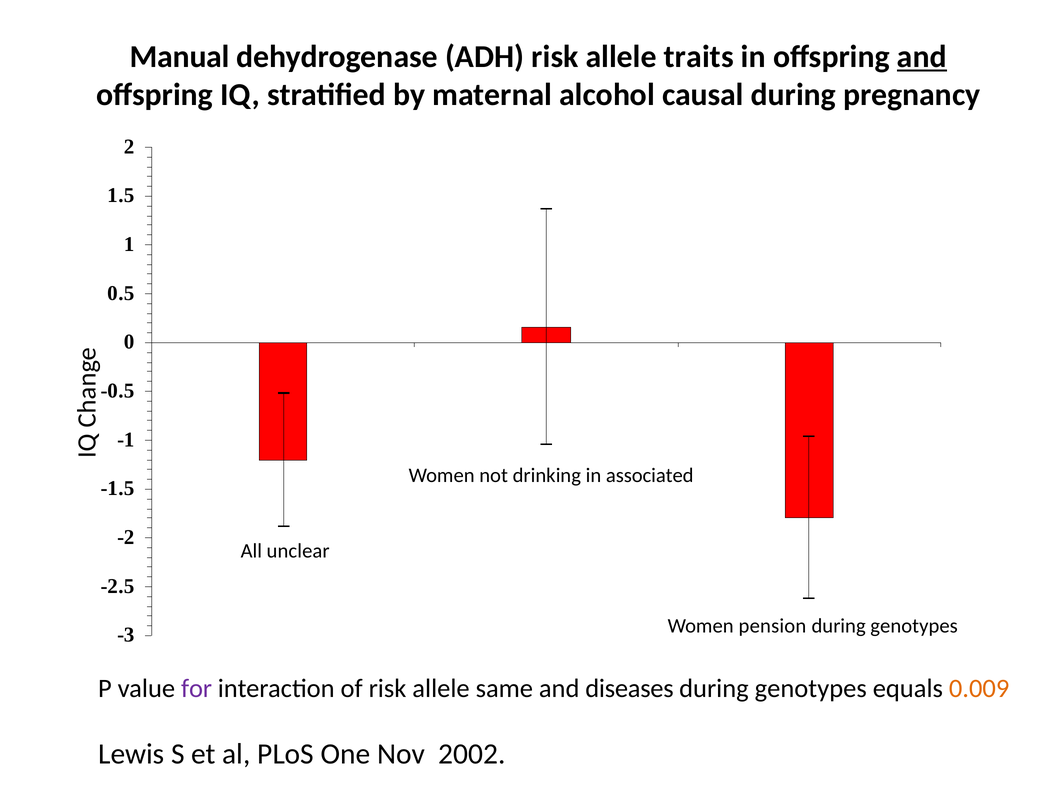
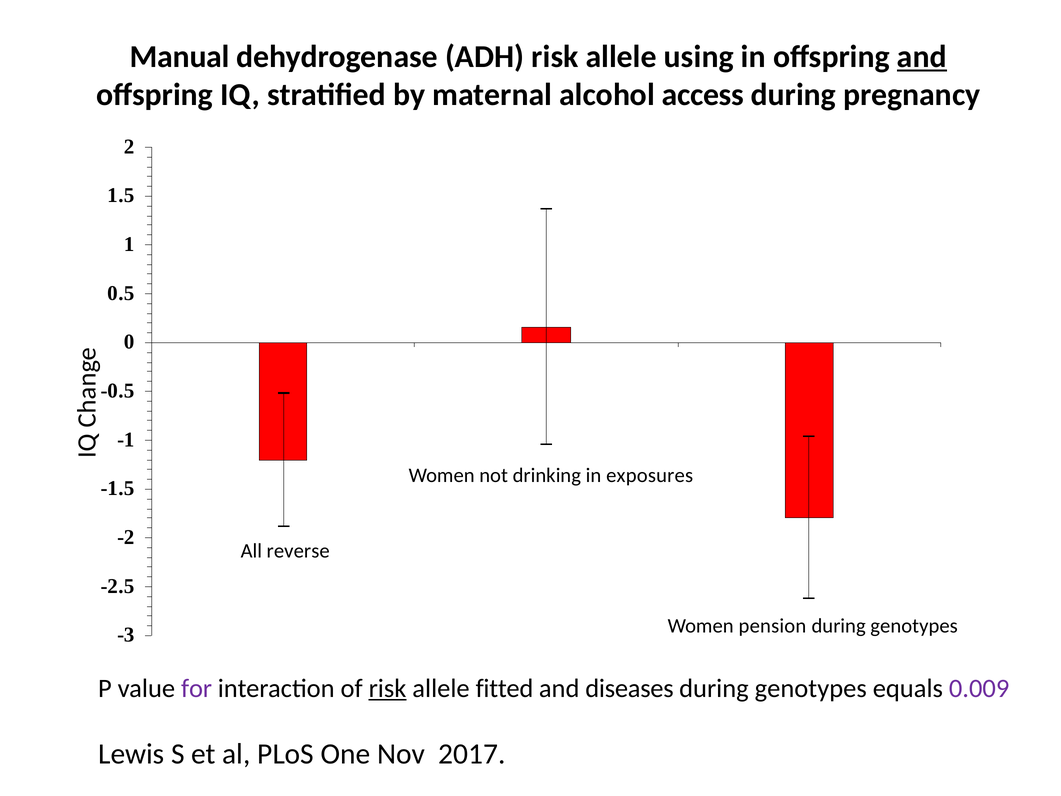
traits: traits -> using
causal: causal -> access
associated: associated -> exposures
unclear: unclear -> reverse
risk at (387, 688) underline: none -> present
same: same -> fitted
0.009 colour: orange -> purple
2002: 2002 -> 2017
